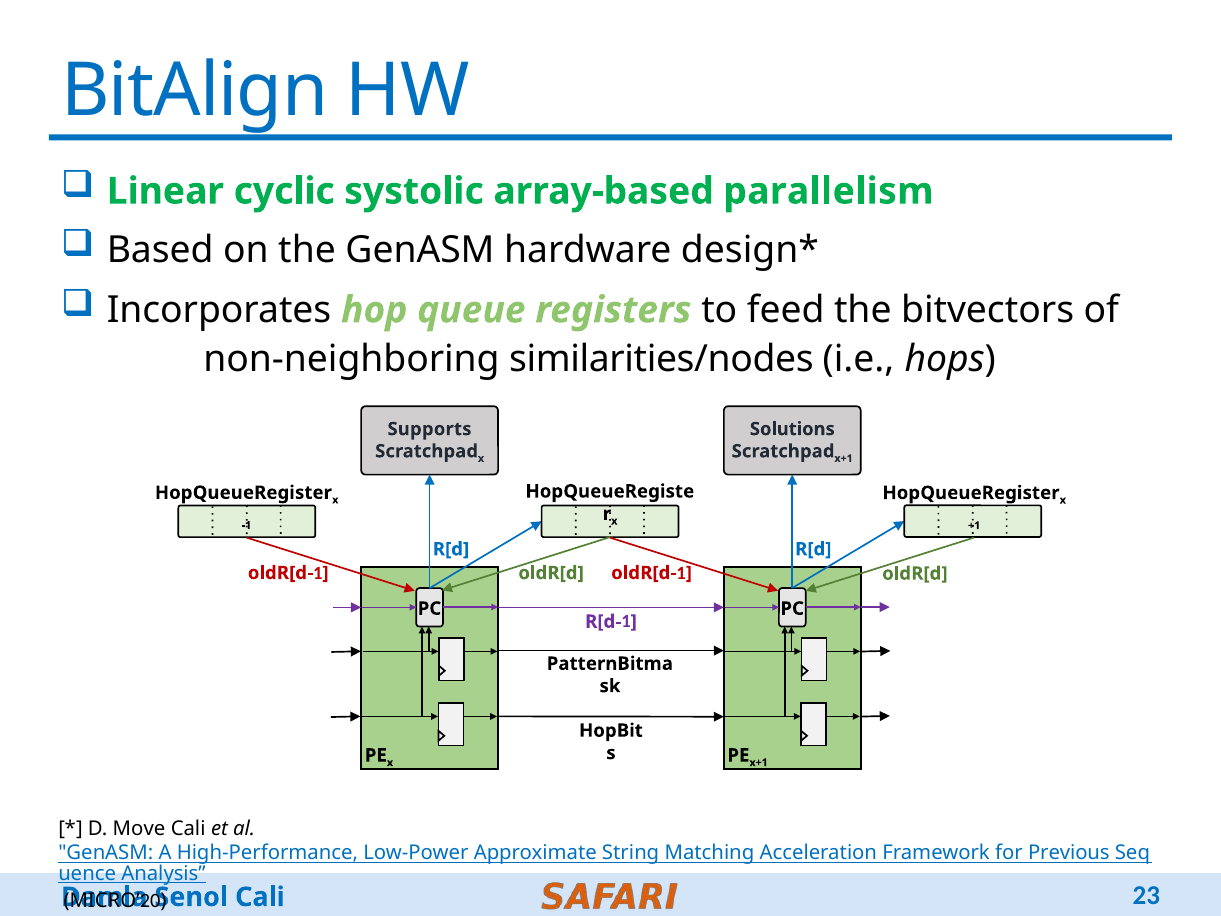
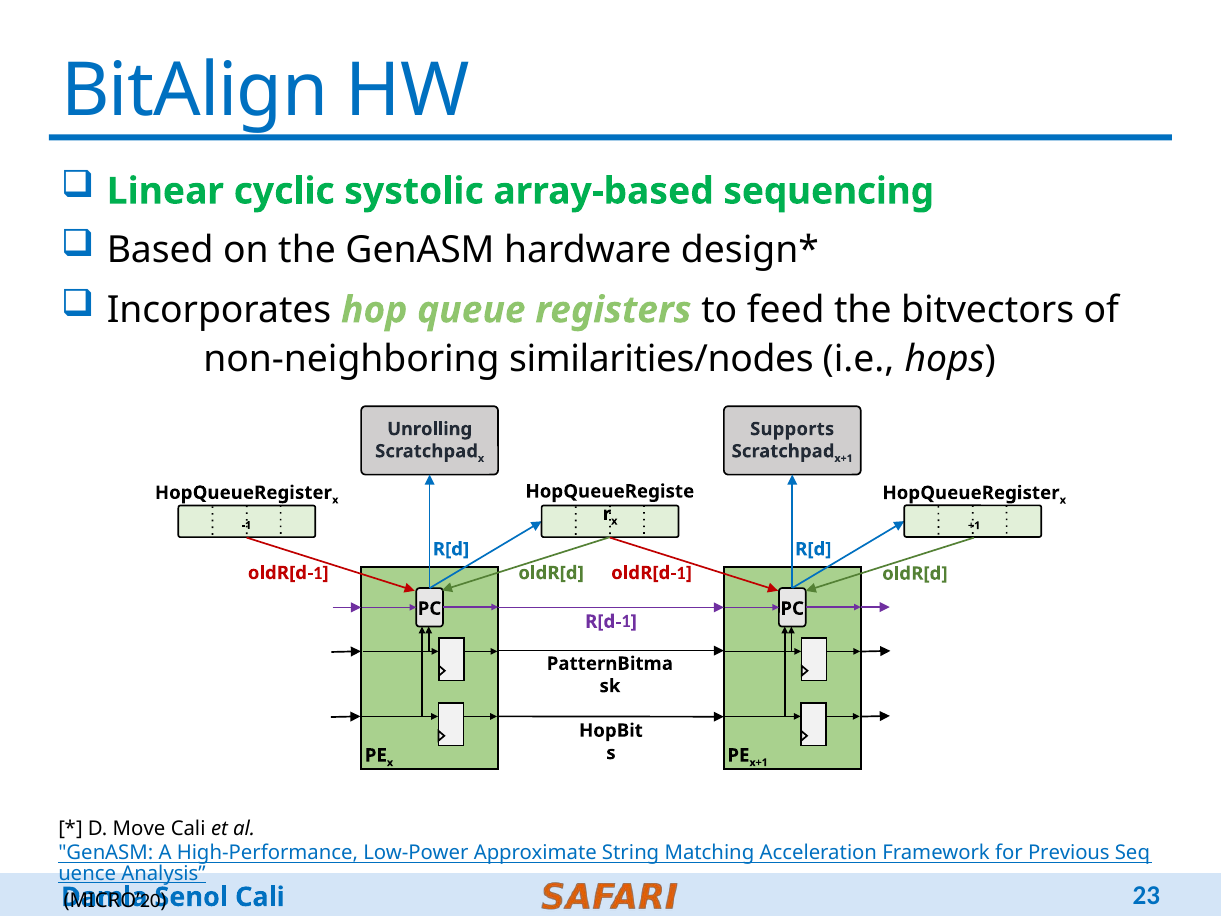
parallelism: parallelism -> sequencing
Supports: Supports -> Unrolling
Solutions: Solutions -> Supports
